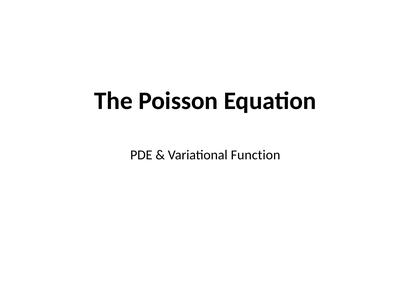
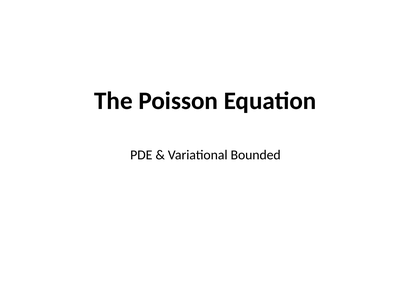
Function: Function -> Bounded
